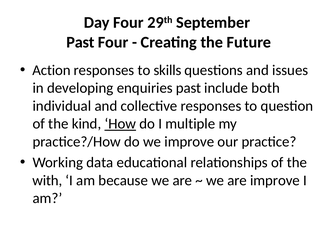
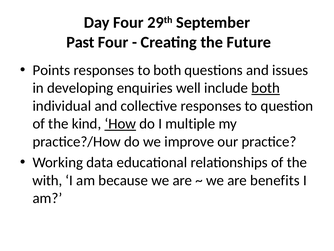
Action: Action -> Points
to skills: skills -> both
enquiries past: past -> well
both at (266, 88) underline: none -> present
are improve: improve -> benefits
